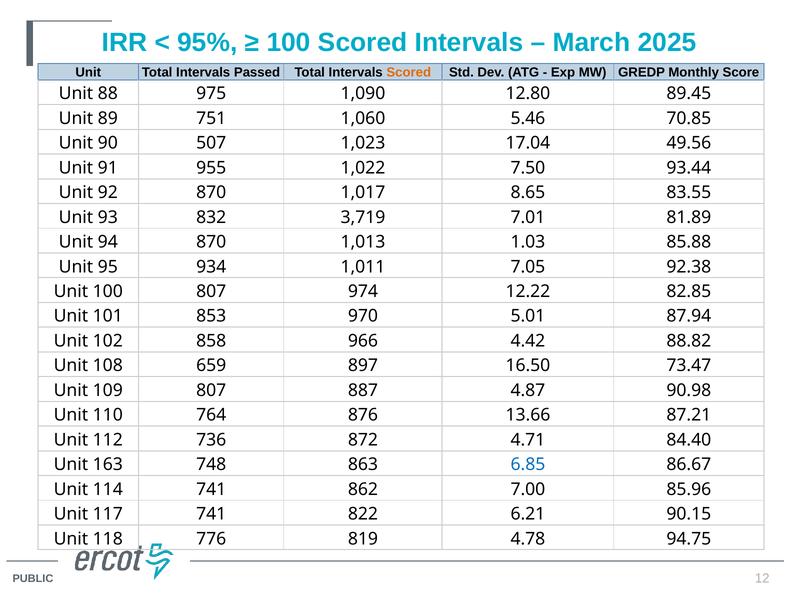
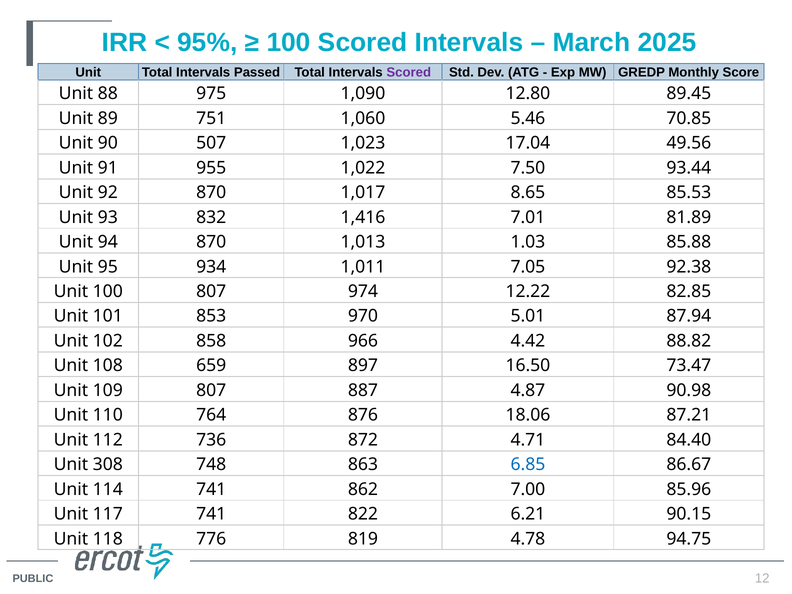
Scored at (409, 72) colour: orange -> purple
83.55: 83.55 -> 85.53
3,719: 3,719 -> 1,416
13.66: 13.66 -> 18.06
163: 163 -> 308
